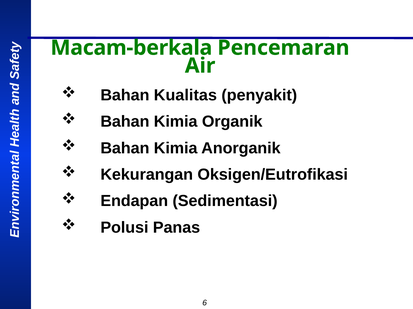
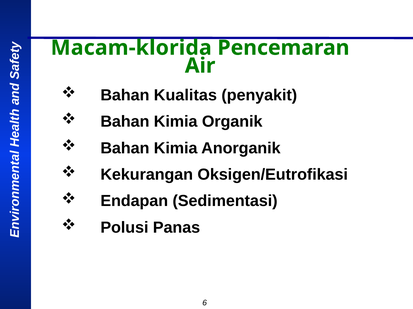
Macam-berkala: Macam-berkala -> Macam-klorida
